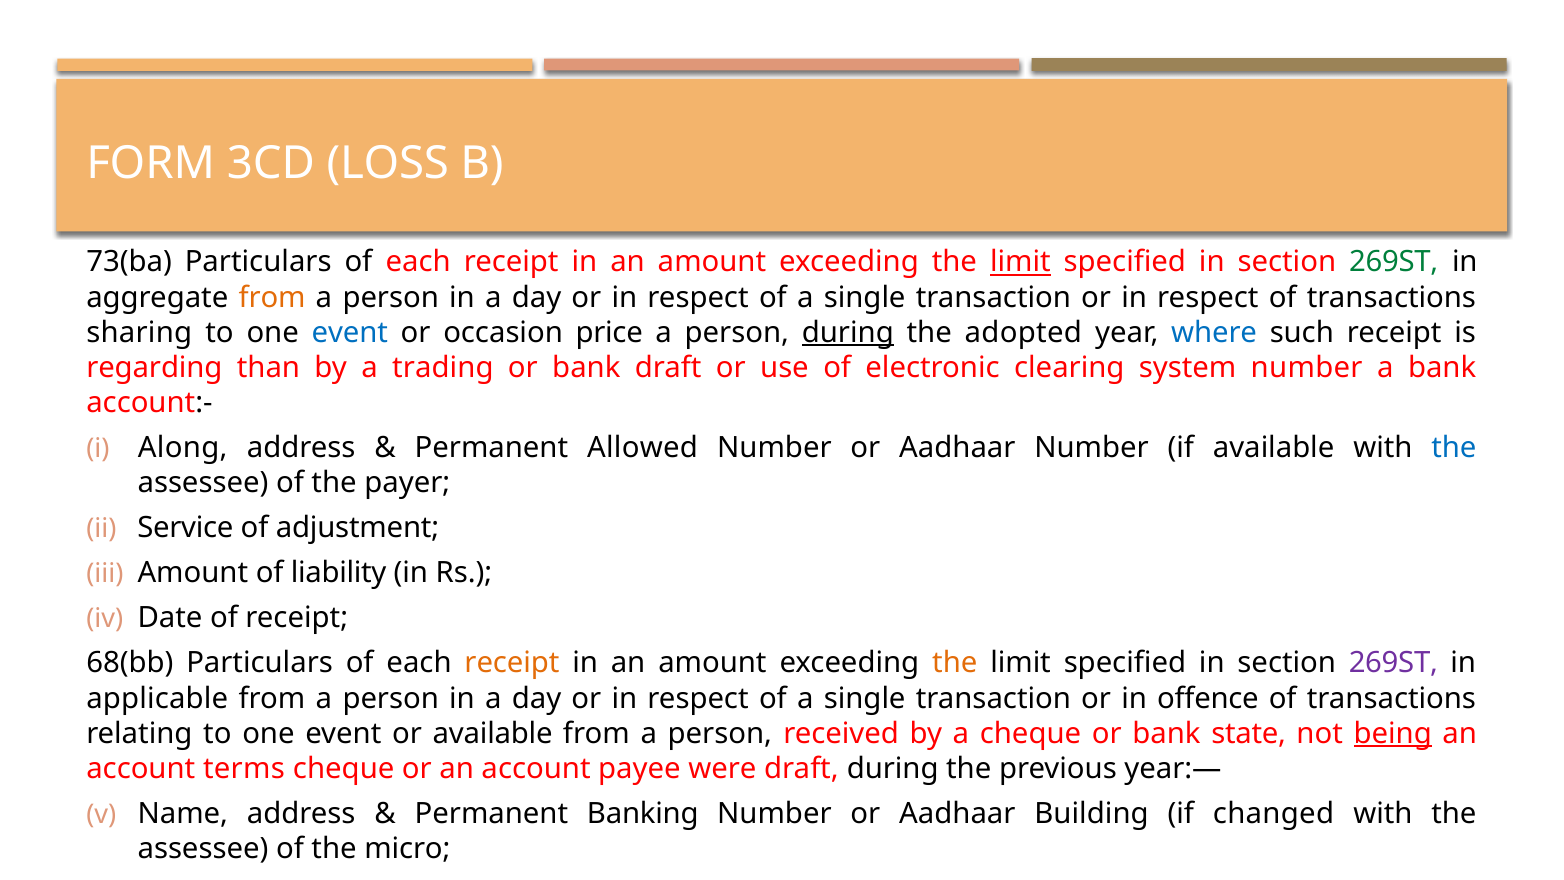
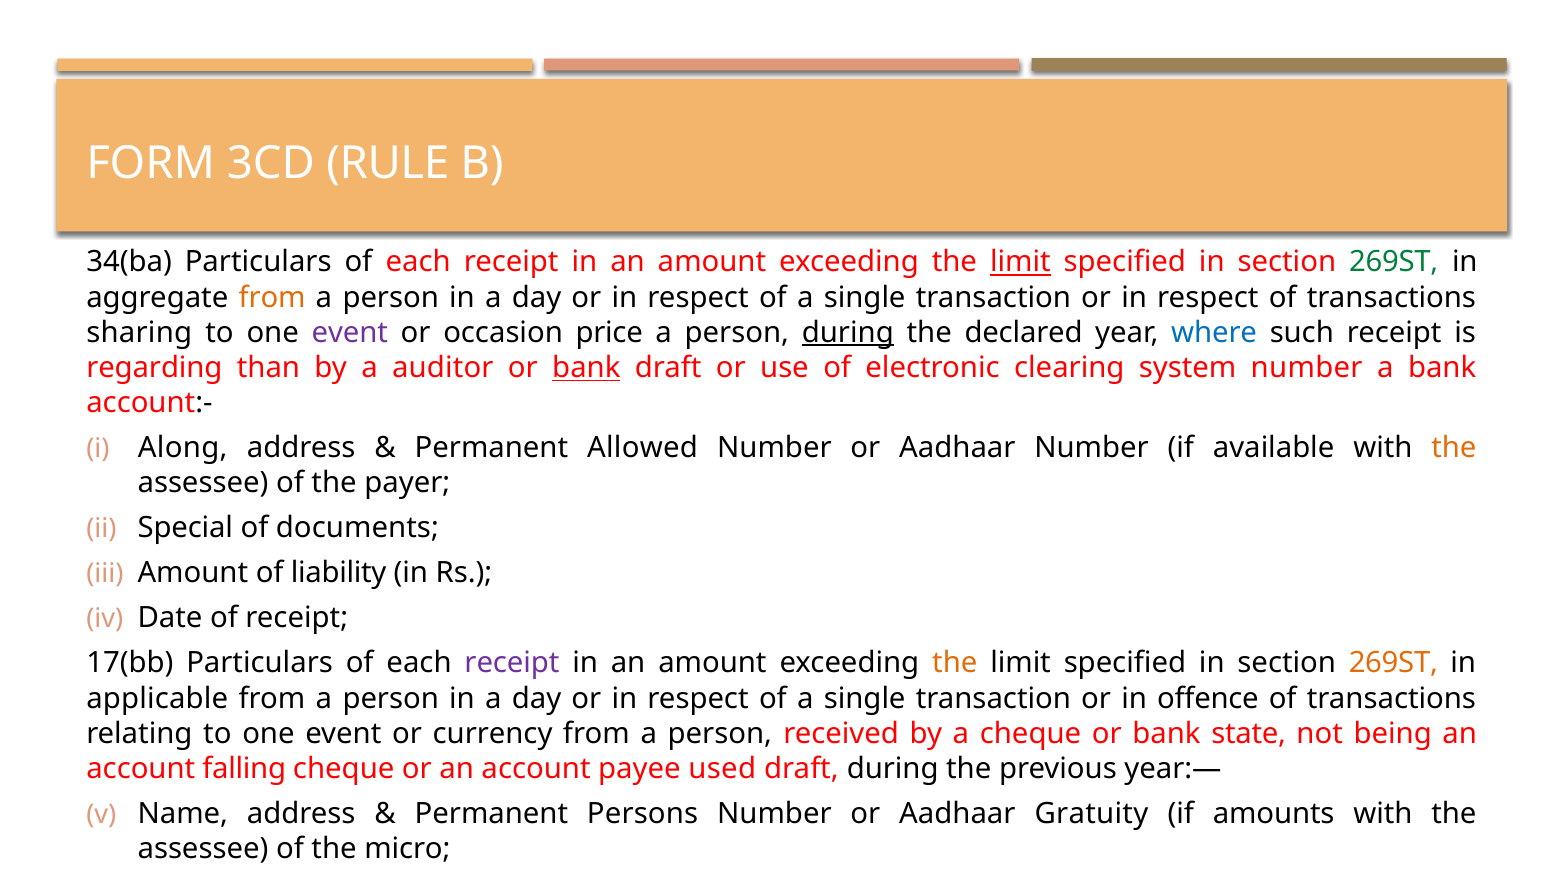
LOSS: LOSS -> RULE
73(ba: 73(ba -> 34(ba
event at (350, 332) colour: blue -> purple
adopted: adopted -> declared
trading: trading -> auditor
bank at (586, 368) underline: none -> present
the at (1454, 448) colour: blue -> orange
Service: Service -> Special
adjustment: adjustment -> documents
68(bb: 68(bb -> 17(bb
receipt at (512, 663) colour: orange -> purple
269ST at (1393, 663) colour: purple -> orange
or available: available -> currency
being underline: present -> none
terms: terms -> falling
were: were -> used
Banking: Banking -> Persons
Building: Building -> Gratuity
changed: changed -> amounts
